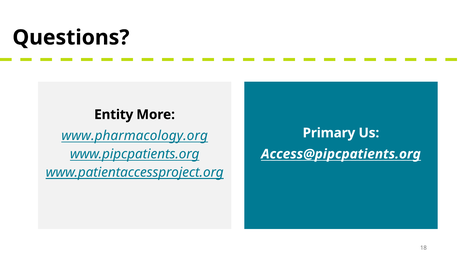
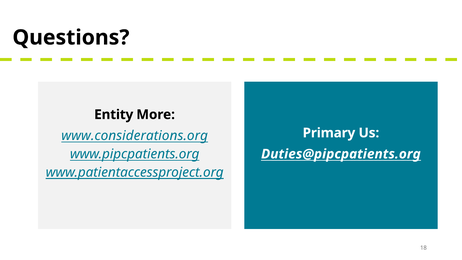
www.pharmacology.org: www.pharmacology.org -> www.considerations.org
Access@pipcpatients.org: Access@pipcpatients.org -> Duties@pipcpatients.org
